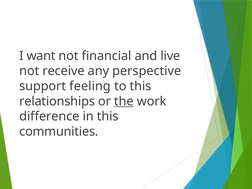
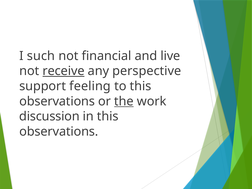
want: want -> such
receive underline: none -> present
relationships at (57, 101): relationships -> observations
difference: difference -> discussion
communities at (59, 132): communities -> observations
